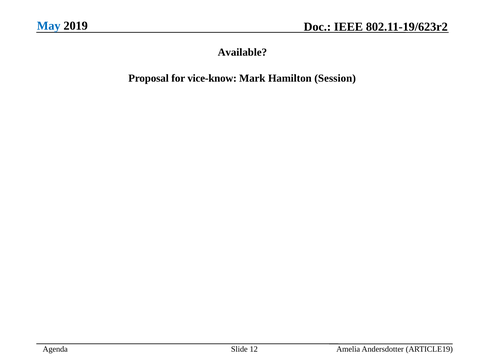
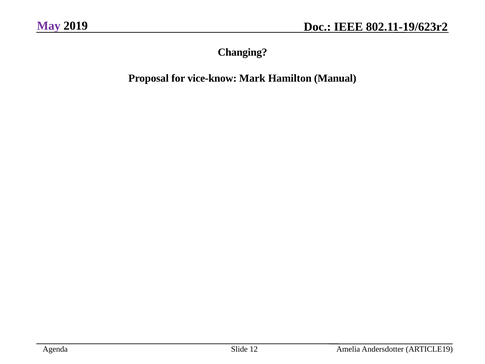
May colour: blue -> purple
Available: Available -> Changing
Session: Session -> Manual
